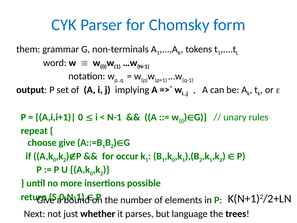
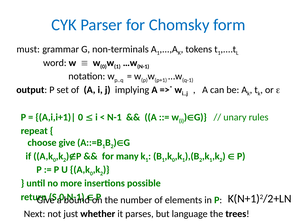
them: them -> must
occur: occur -> many
